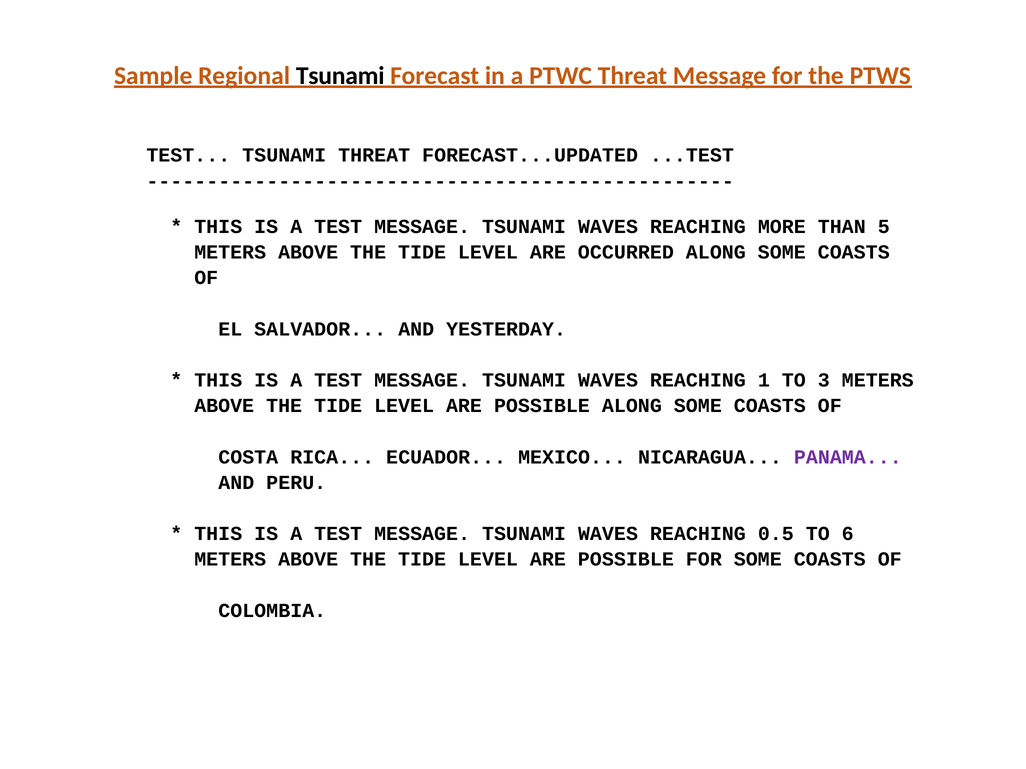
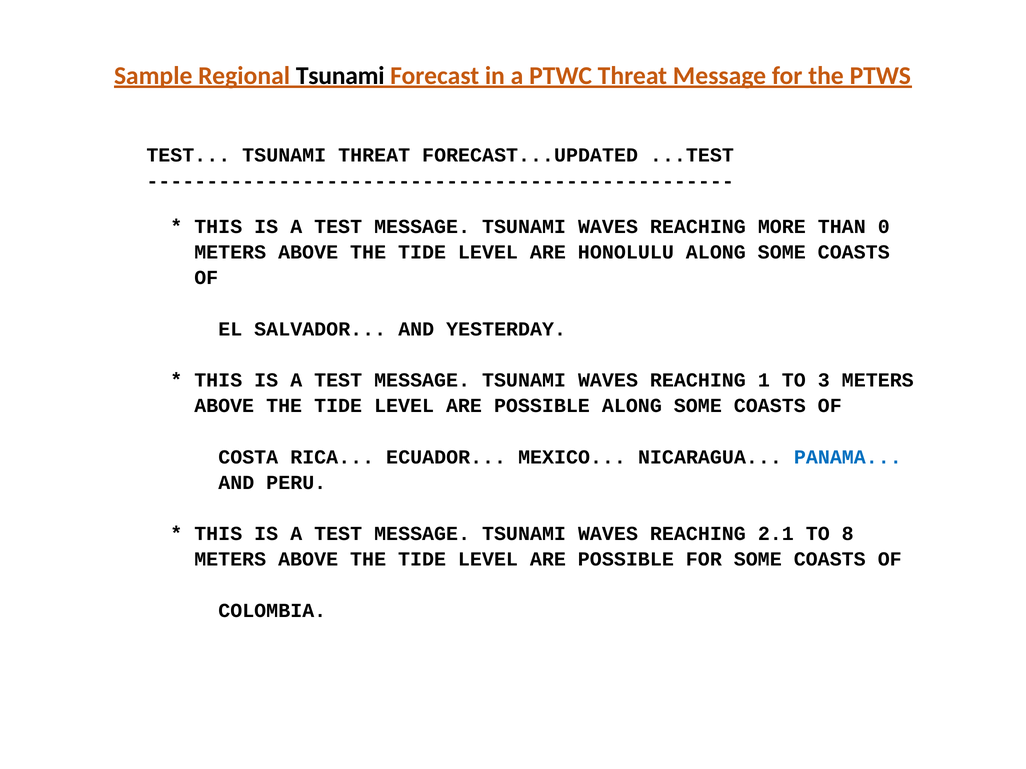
5: 5 -> 0
OCCURRED: OCCURRED -> HONOLULU
PANAMA colour: purple -> blue
0.5: 0.5 -> 2.1
6: 6 -> 8
